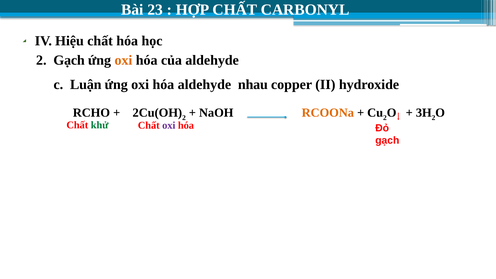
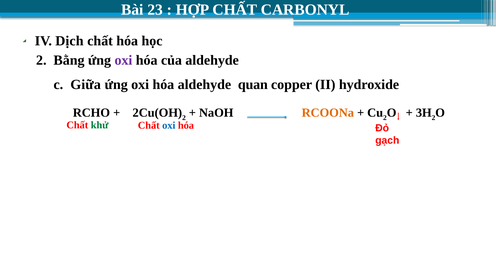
Hiệu: Hiệu -> Dịch
2 Gạch: Gạch -> Bằng
oxi at (123, 60) colour: orange -> purple
Luận: Luận -> Giữa
nhau: nhau -> quan
oxi at (169, 125) colour: purple -> blue
